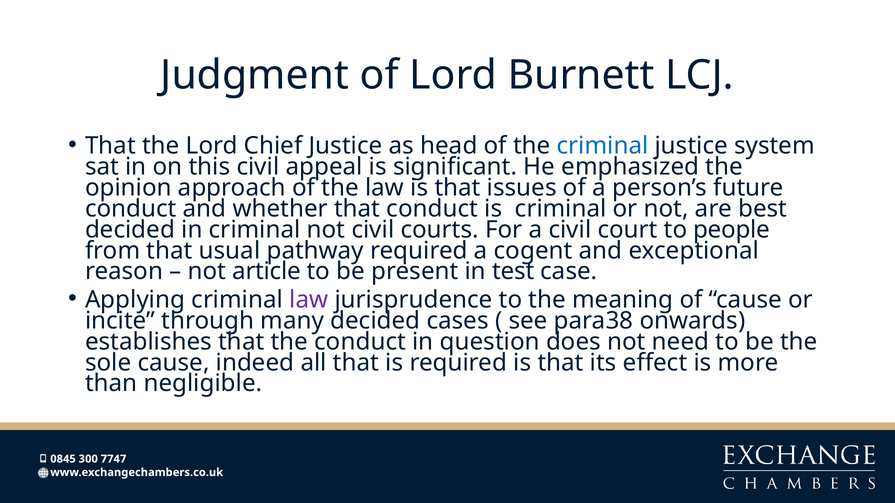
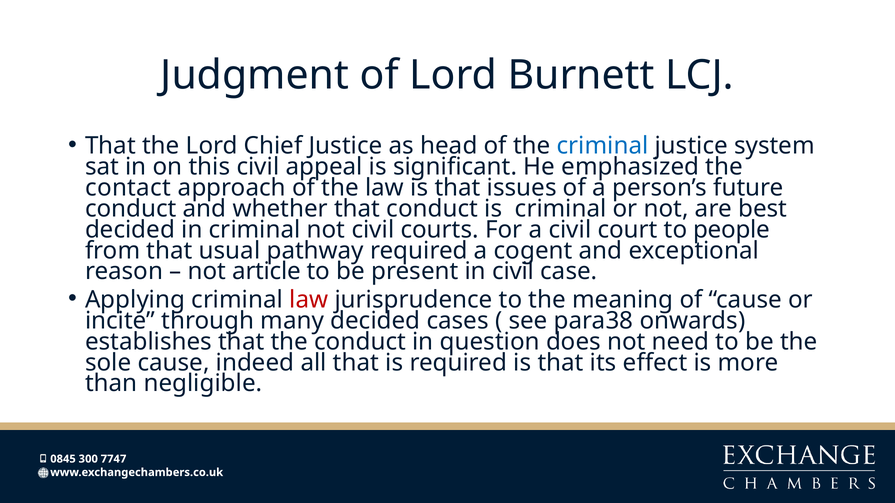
opinion: opinion -> contact
in test: test -> civil
law at (309, 300) colour: purple -> red
